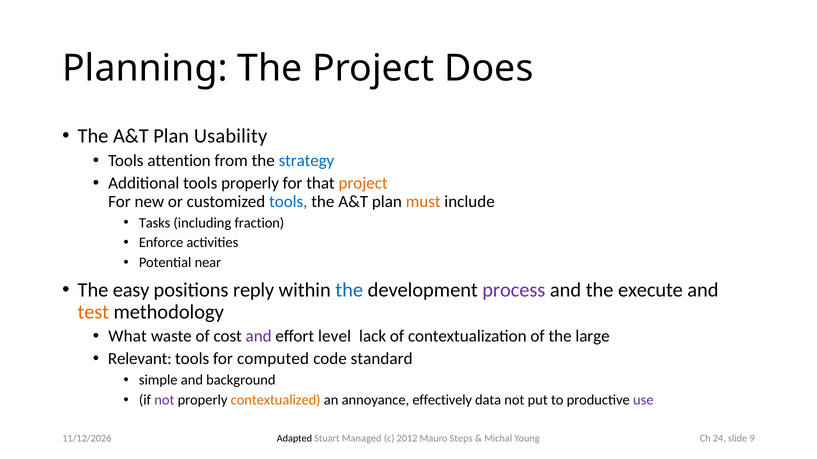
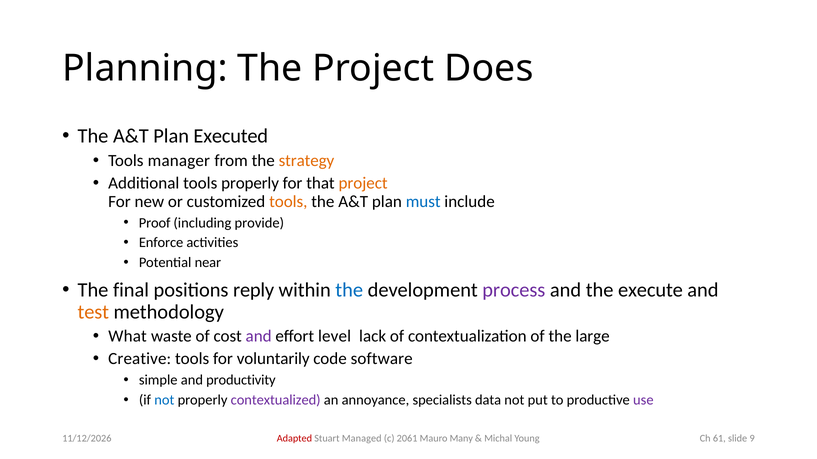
Usability: Usability -> Executed
attention: attention -> manager
strategy colour: blue -> orange
tools at (288, 202) colour: blue -> orange
must colour: orange -> blue
Tasks: Tasks -> Proof
fraction: fraction -> provide
easy: easy -> final
Relevant: Relevant -> Creative
computed: computed -> voluntarily
standard: standard -> software
background: background -> productivity
not at (164, 400) colour: purple -> blue
contextualized colour: orange -> purple
effectively: effectively -> specialists
Adapted colour: black -> red
2012: 2012 -> 2061
Steps: Steps -> Many
24: 24 -> 61
